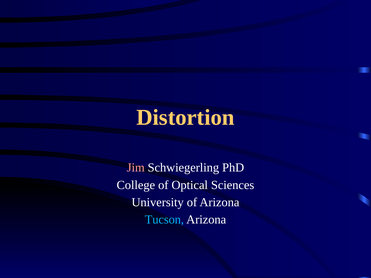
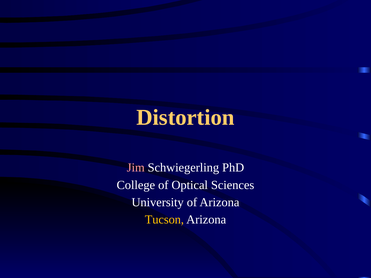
Tucson colour: light blue -> yellow
